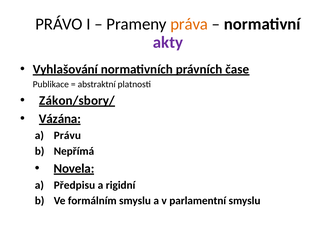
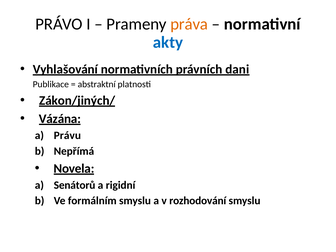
akty colour: purple -> blue
čase: čase -> dani
Zákon/sbory/: Zákon/sbory/ -> Zákon/jiných/
Předpisu: Předpisu -> Senátorů
parlamentní: parlamentní -> rozhodování
